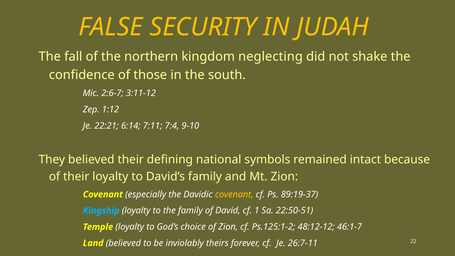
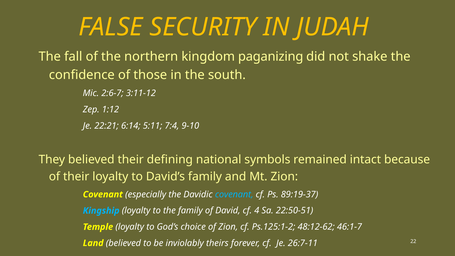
neglecting: neglecting -> paganizing
7:11: 7:11 -> 5:11
covenant at (234, 194) colour: yellow -> light blue
1: 1 -> 4
48:12-12: 48:12-12 -> 48:12-62
